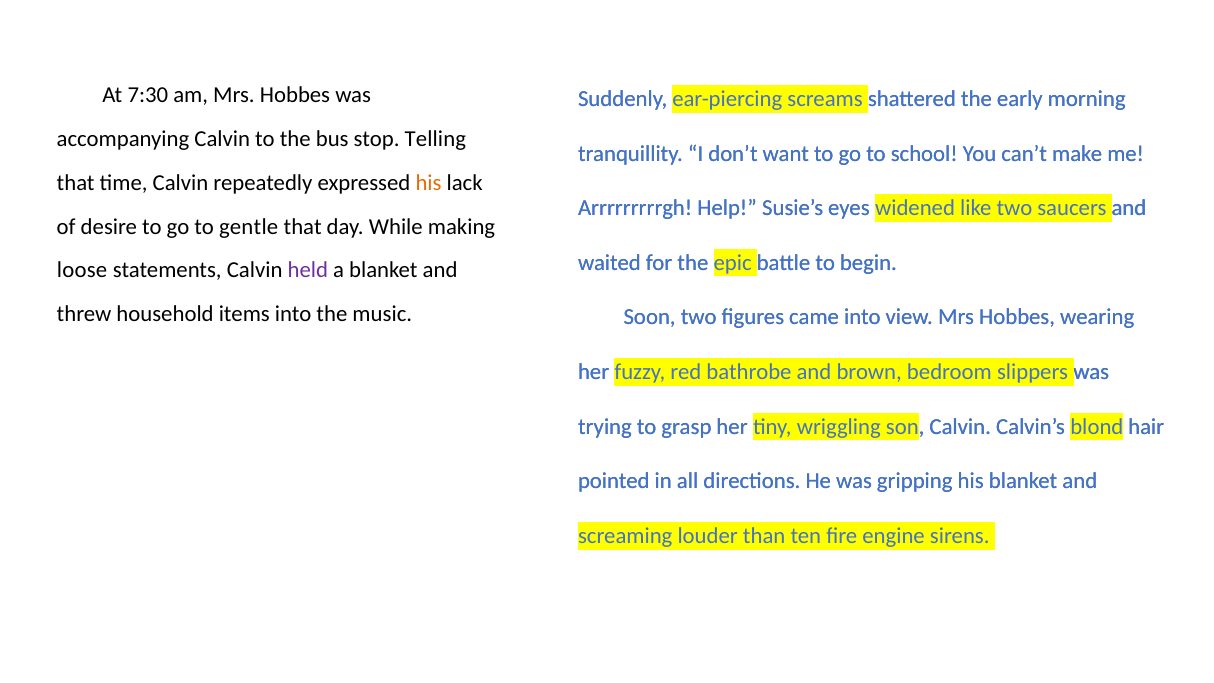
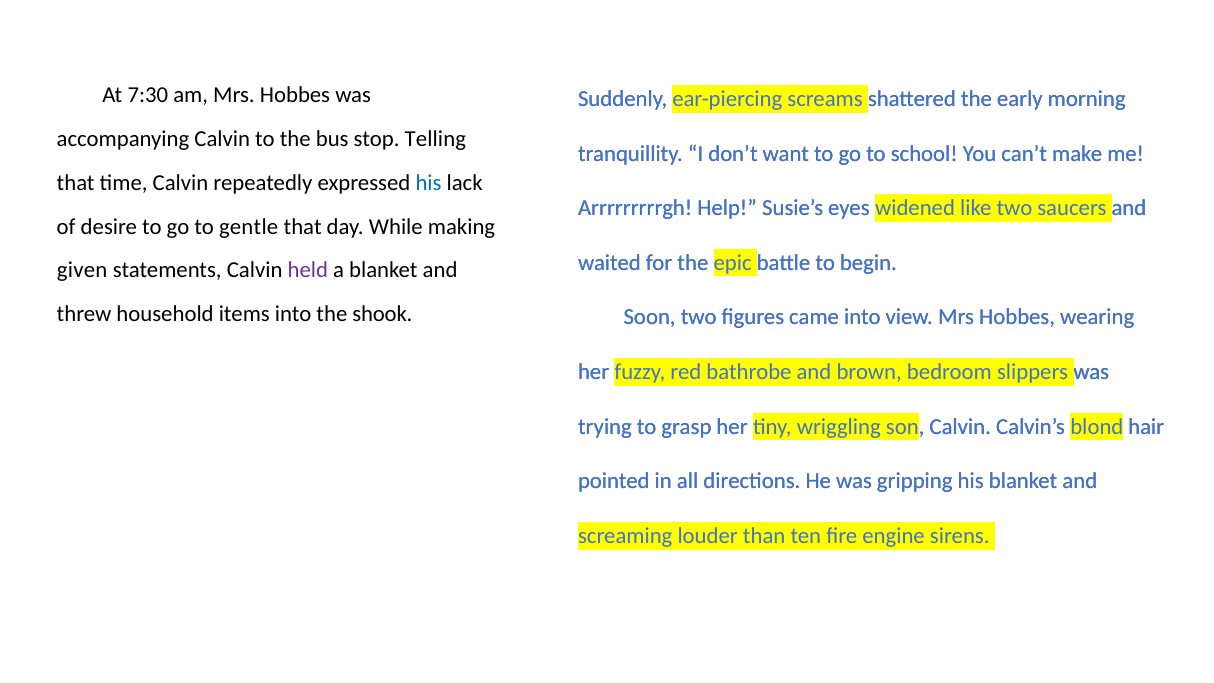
his at (429, 183) colour: orange -> blue
loose: loose -> given
music: music -> shook
